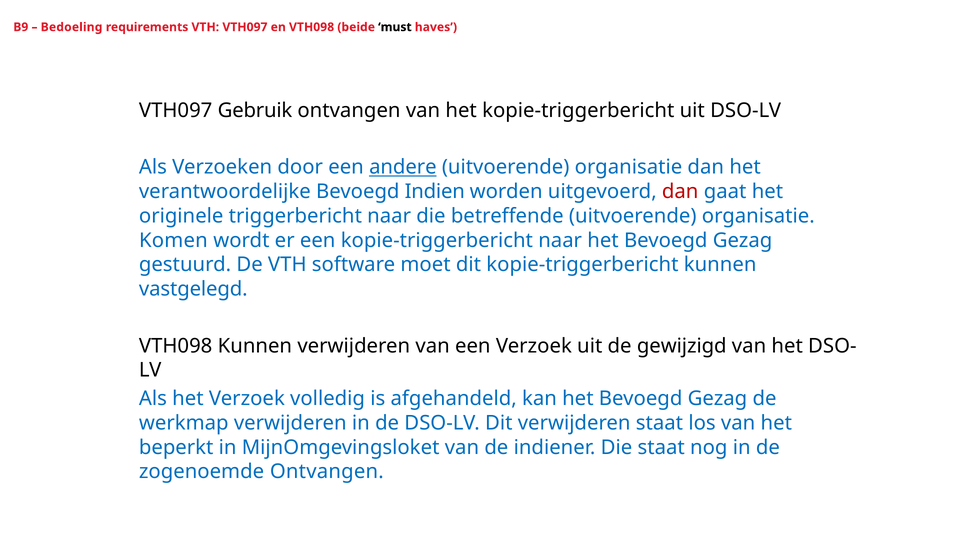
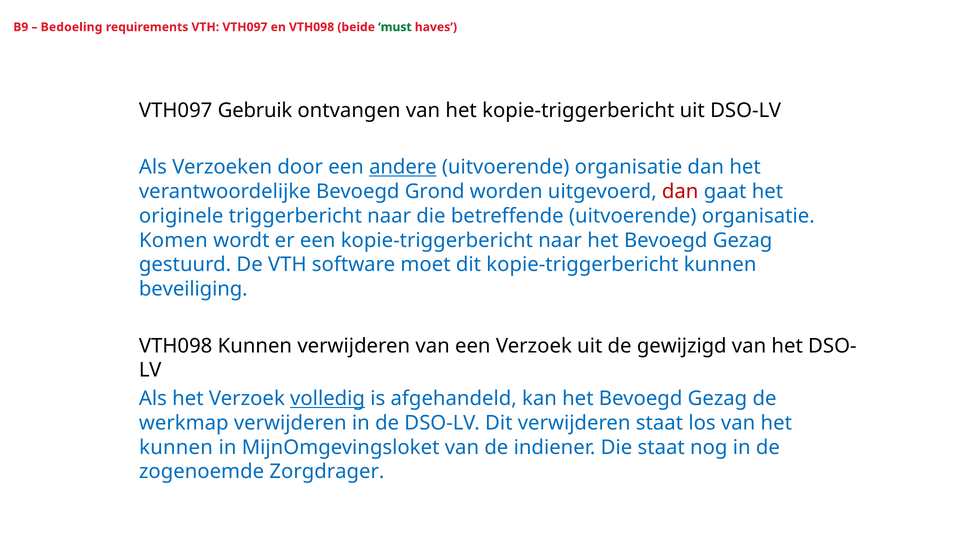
must colour: black -> green
Indien: Indien -> Grond
vastgelegd: vastgelegd -> beveiliging
volledig underline: none -> present
beperkt at (176, 448): beperkt -> kunnen
zogenoemde Ontvangen: Ontvangen -> Zorgdrager
